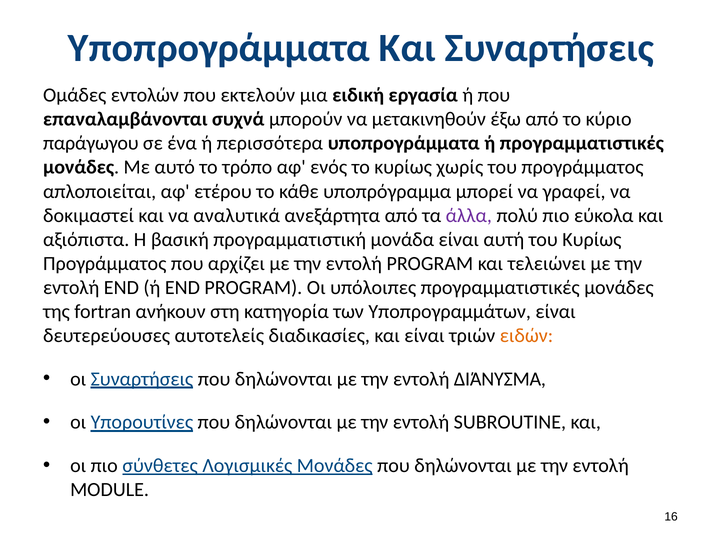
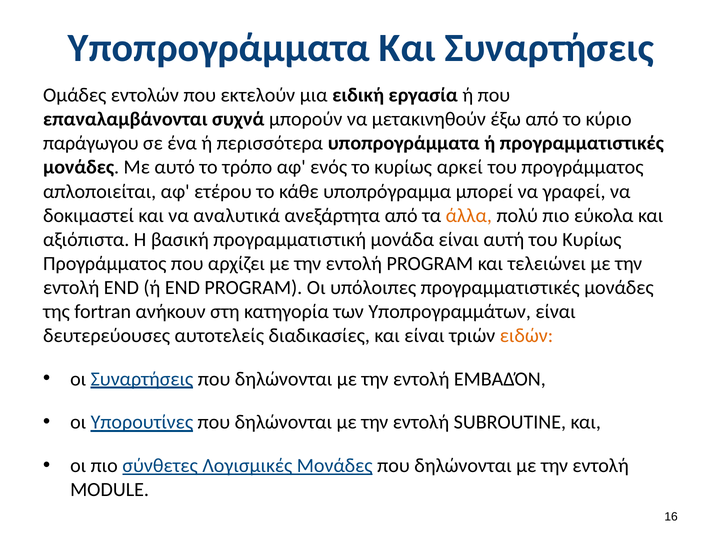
χωρίς: χωρίς -> αρκεί
άλλα colour: purple -> orange
ΔΙΆΝΥΣΜΑ: ΔΙΆΝΥΣΜΑ -> ΕΜΒΑΔΌΝ
